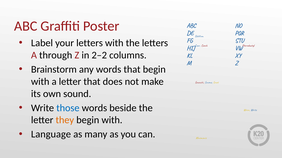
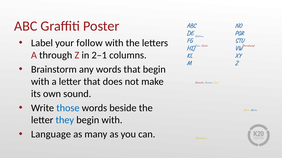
your letters: letters -> follow
2–2: 2–2 -> 2–1
they colour: orange -> blue
